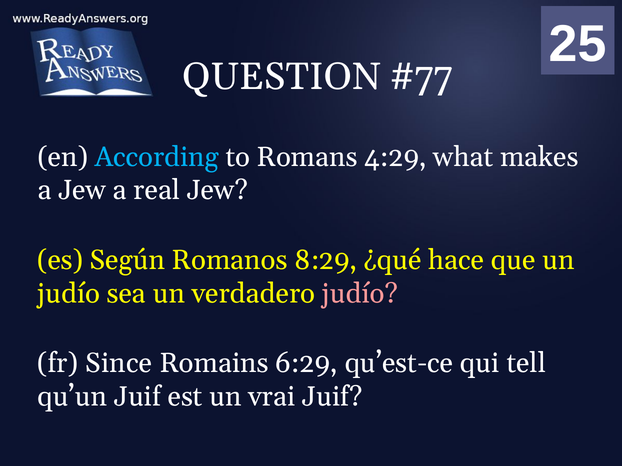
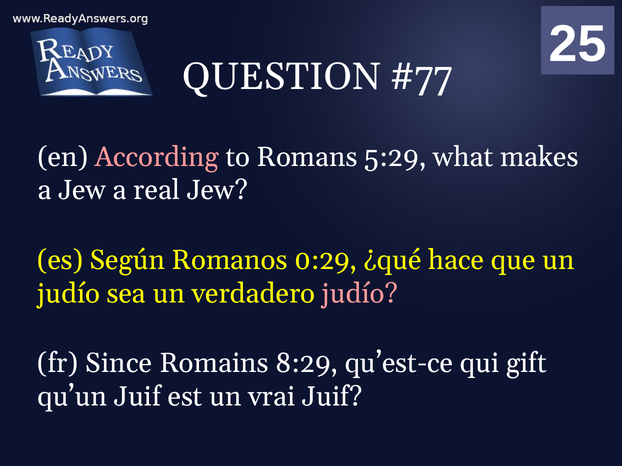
According colour: light blue -> pink
4:29: 4:29 -> 5:29
8:29: 8:29 -> 0:29
6:29: 6:29 -> 8:29
tell: tell -> gift
